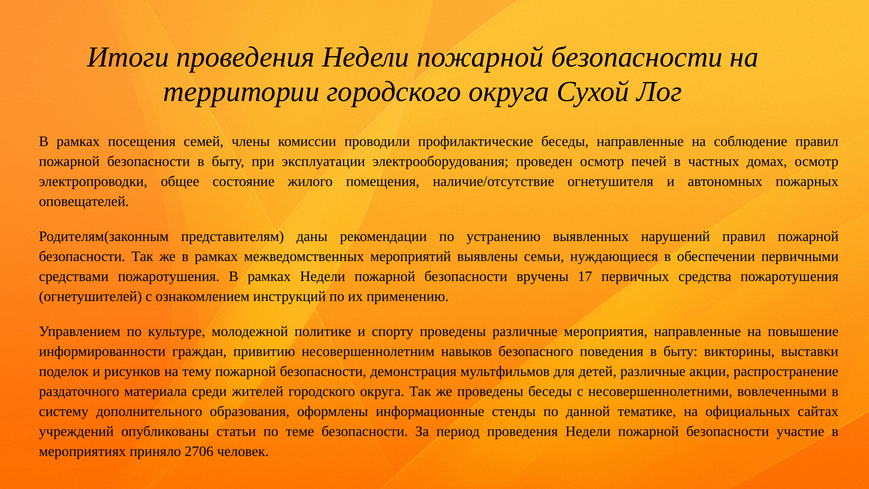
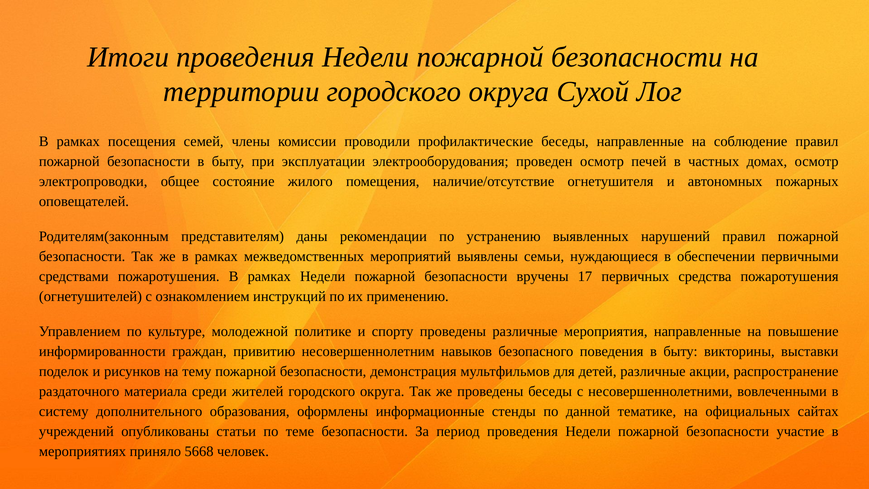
2706: 2706 -> 5668
